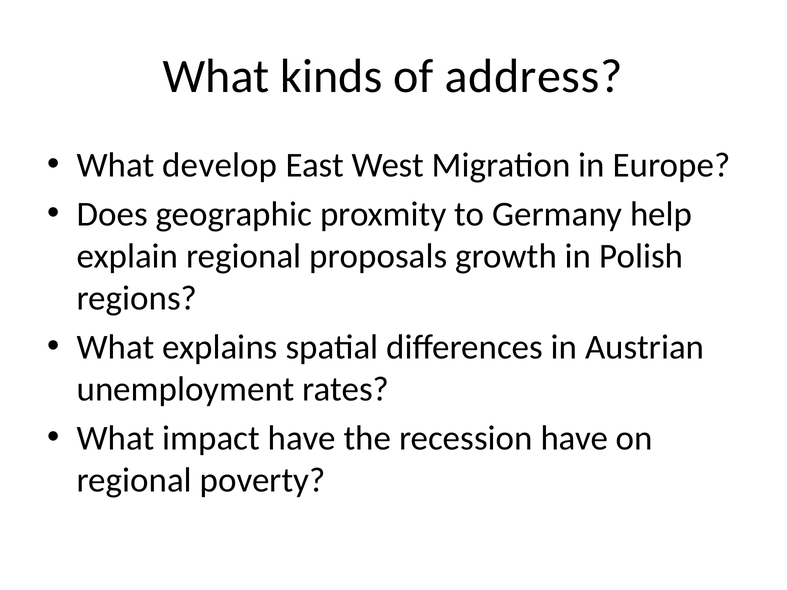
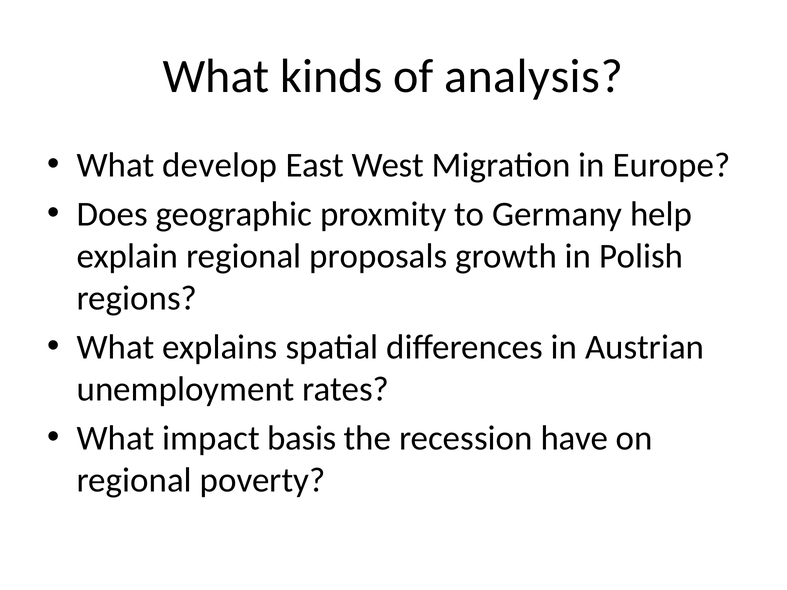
address: address -> analysis
impact have: have -> basis
